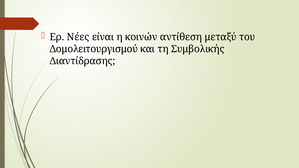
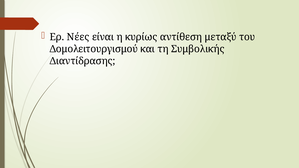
κοινών: κοινών -> κυρίως
